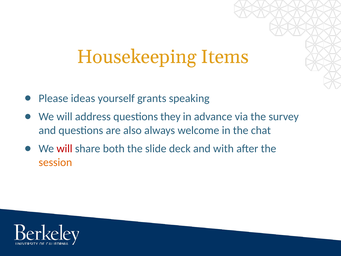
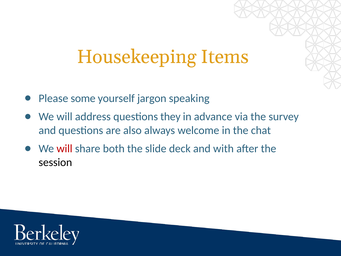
ideas: ideas -> some
grants: grants -> jargon
session colour: orange -> black
